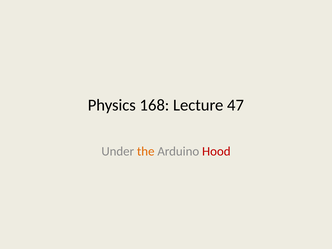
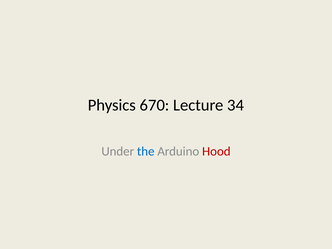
168: 168 -> 670
47: 47 -> 34
the colour: orange -> blue
